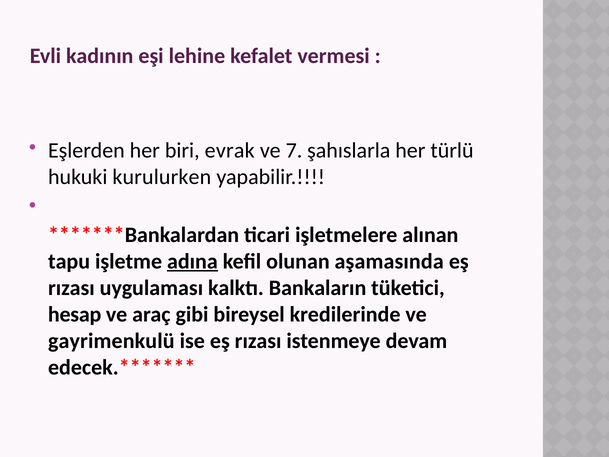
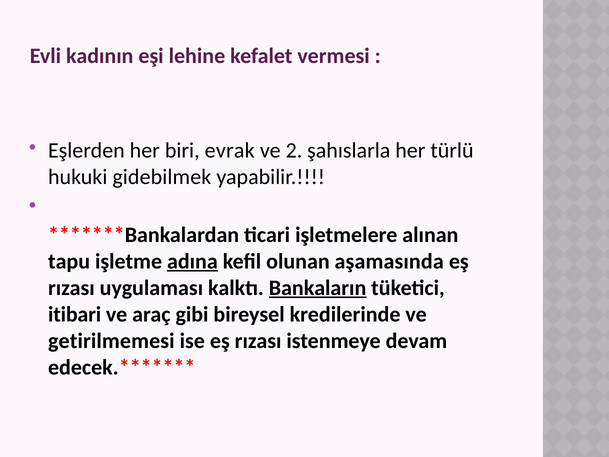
7: 7 -> 2
kurulurken: kurulurken -> gidebilmek
Bankaların underline: none -> present
hesap: hesap -> itibari
gayrimenkulü: gayrimenkulü -> getirilmemesi
